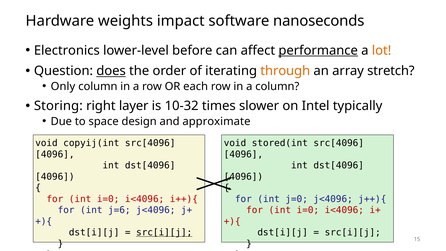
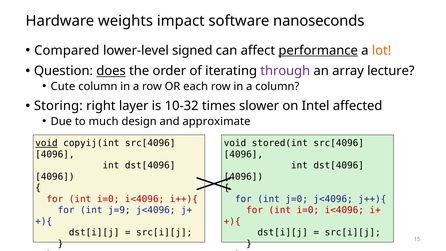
Electronics: Electronics -> Compared
before: before -> signed
through colour: orange -> purple
stretch: stretch -> lecture
Only: Only -> Cute
typically: typically -> affected
space: space -> much
void at (46, 143) underline: none -> present
j=6: j=6 -> j=9
src[i][j at (164, 232) underline: present -> none
